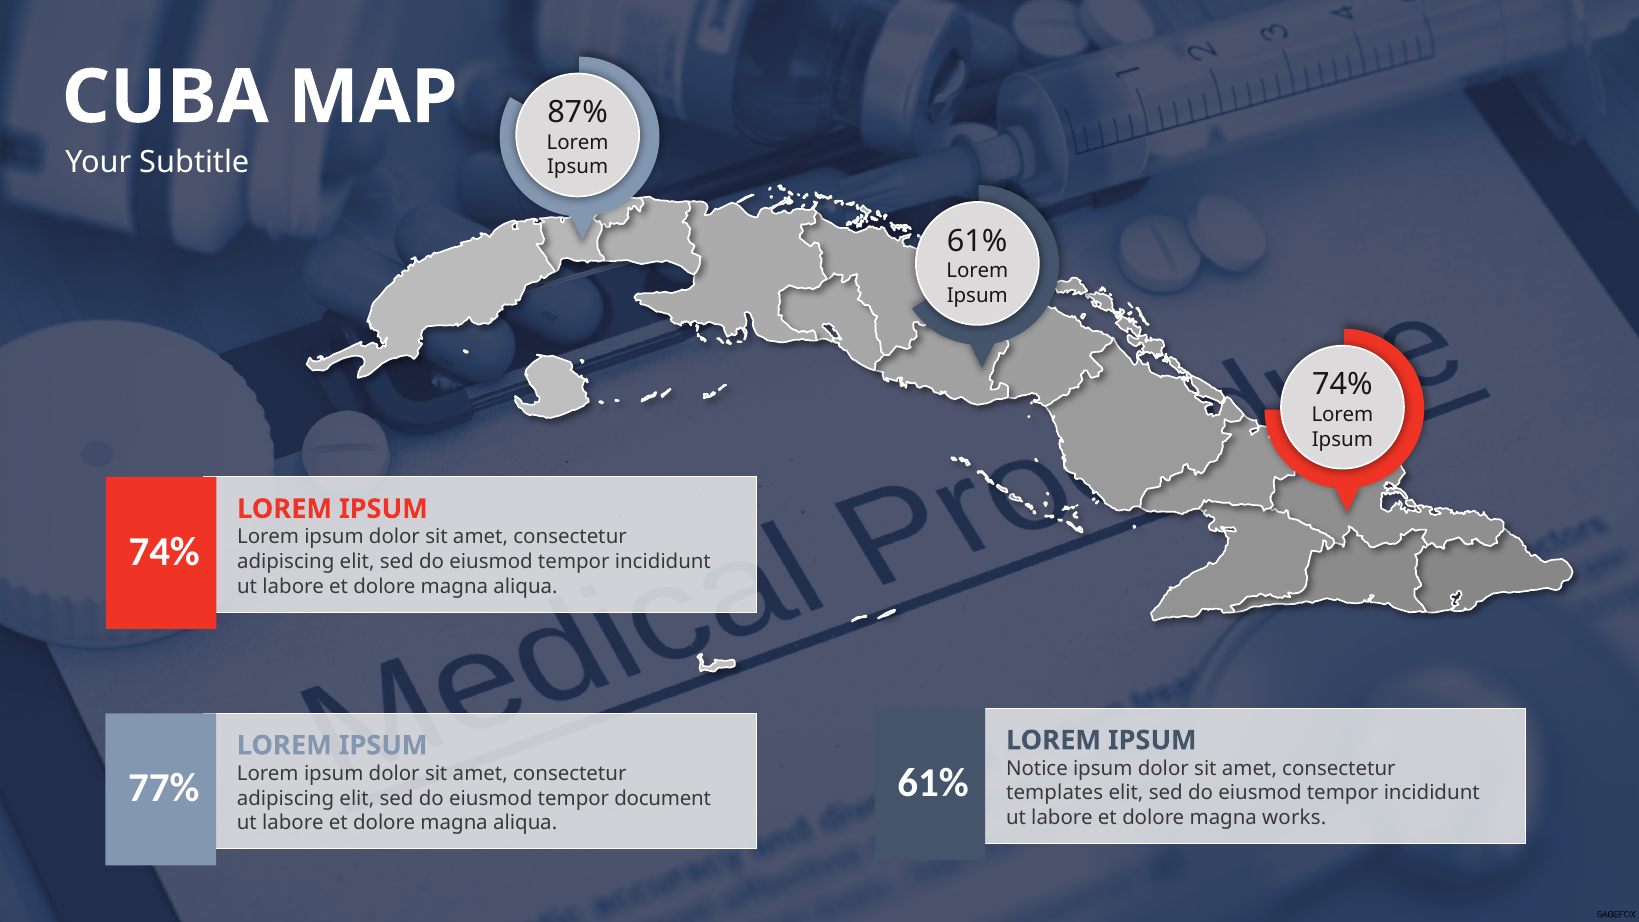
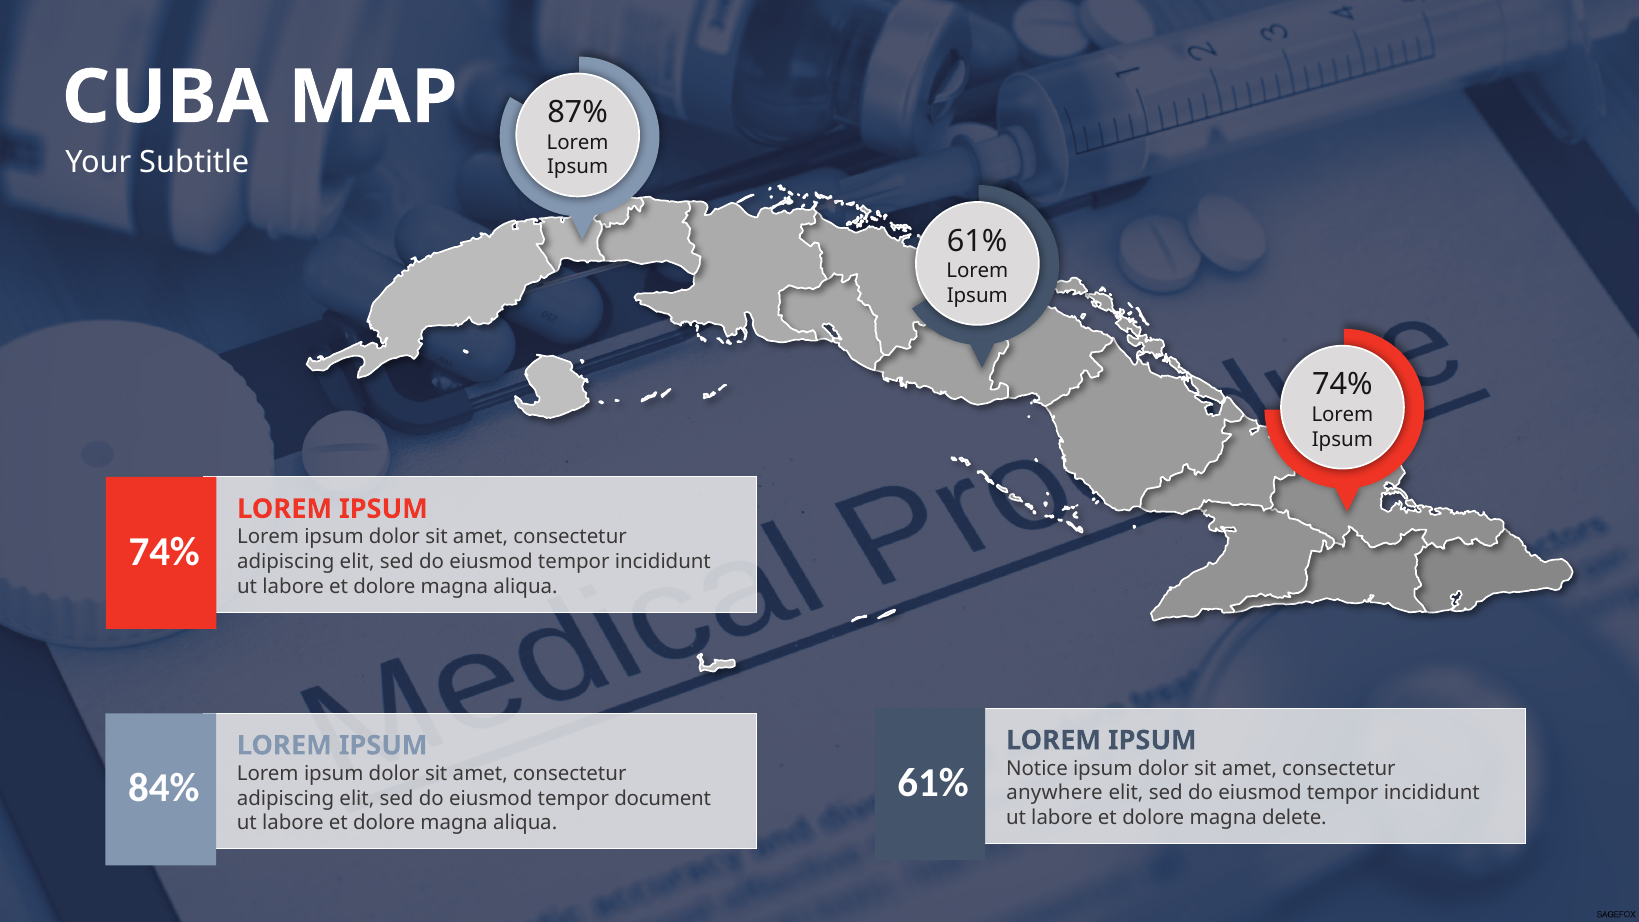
77%: 77% -> 84%
templates: templates -> anywhere
works: works -> delete
